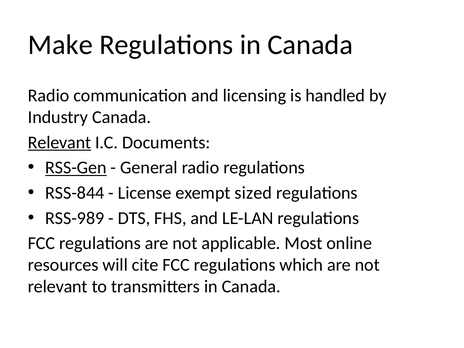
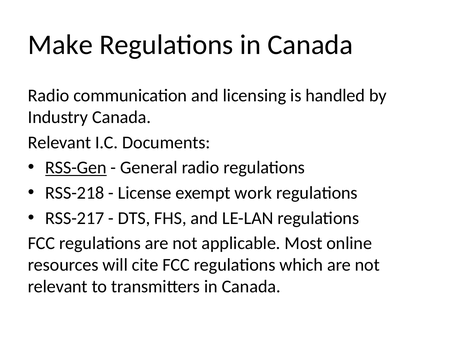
Relevant at (60, 142) underline: present -> none
RSS-844: RSS-844 -> RSS-218
sized: sized -> work
RSS-989: RSS-989 -> RSS-217
